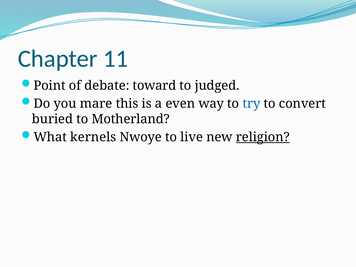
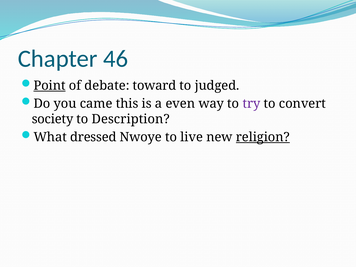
11: 11 -> 46
Point underline: none -> present
mare: mare -> came
try colour: blue -> purple
buried: buried -> society
Motherland: Motherland -> Description
kernels: kernels -> dressed
